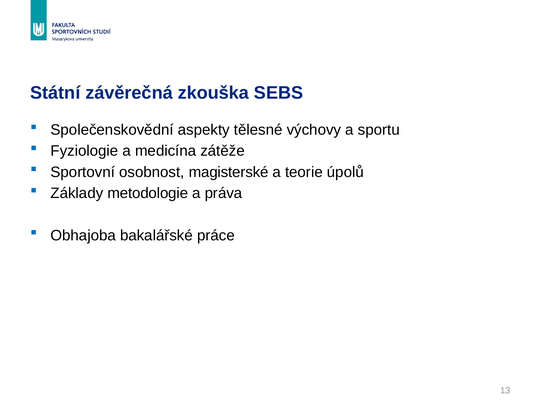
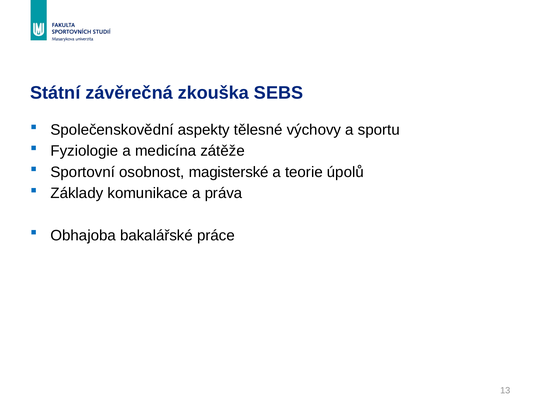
metodologie: metodologie -> komunikace
